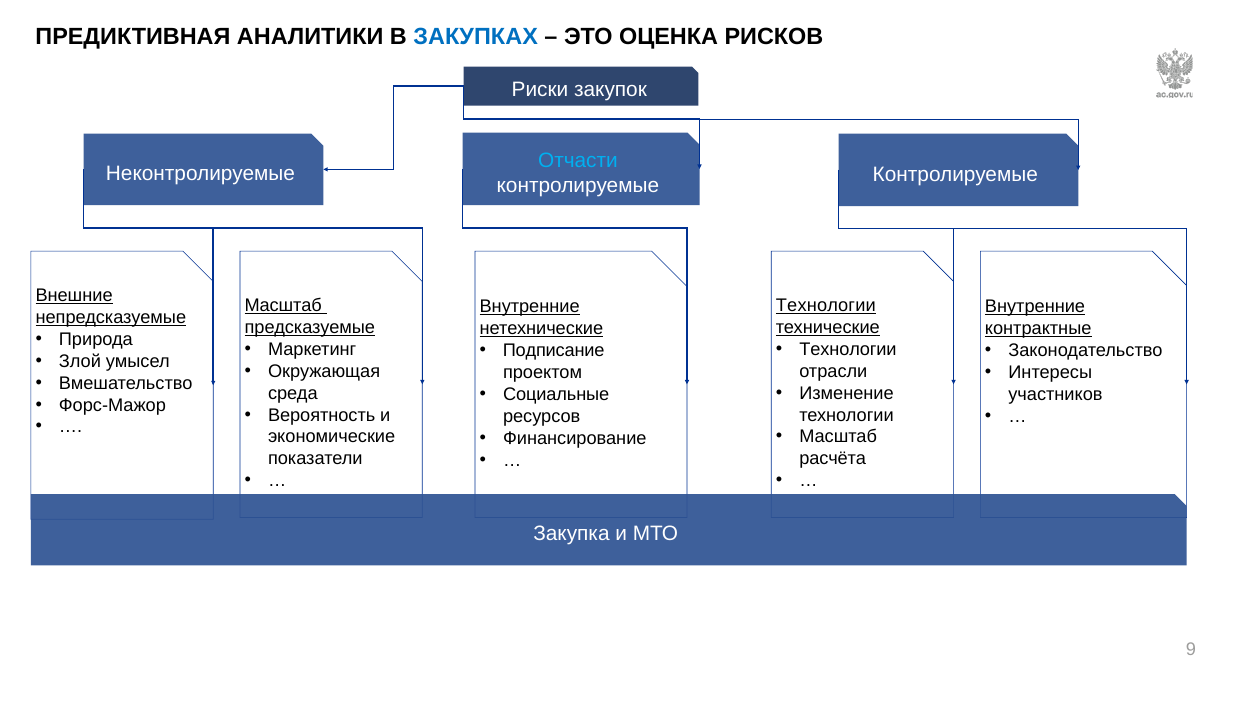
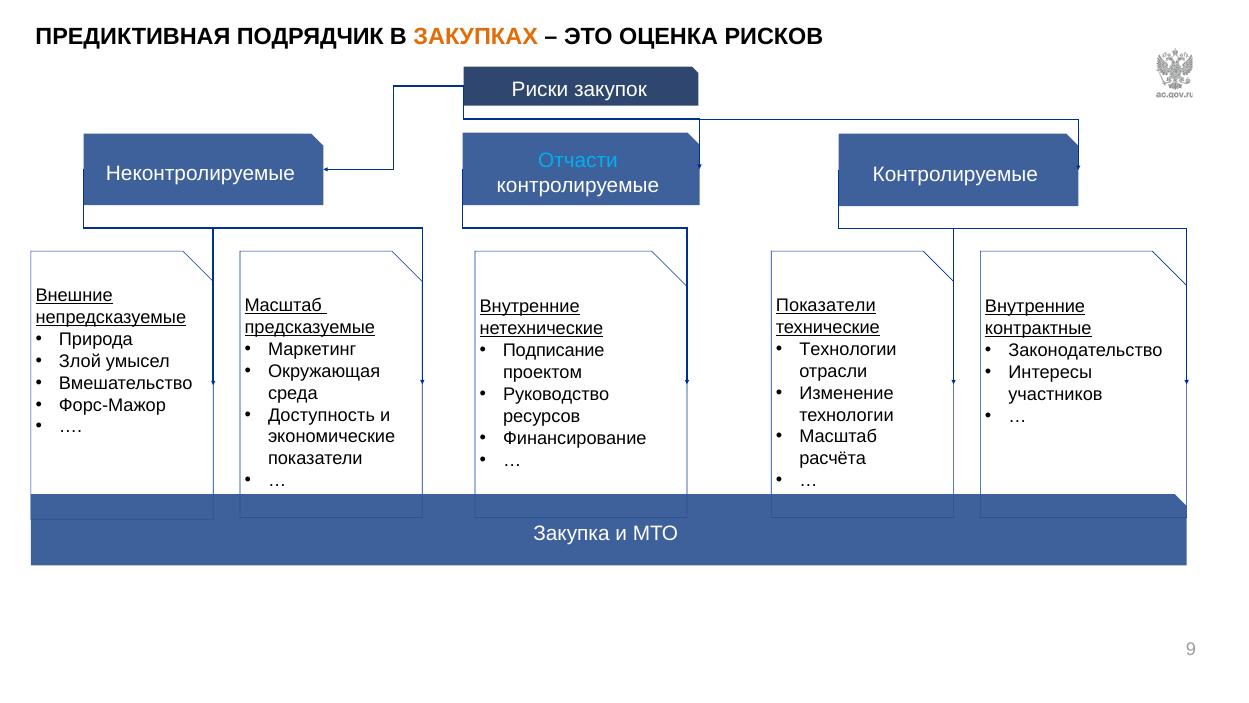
АНАЛИТИКИ: АНАЛИТИКИ -> ПОДРЯДЧИК
ЗАКУПКАХ colour: blue -> orange
Технологии at (826, 305): Технологии -> Показатели
Социальные: Социальные -> Руководство
Вероятность: Вероятность -> Доступность
